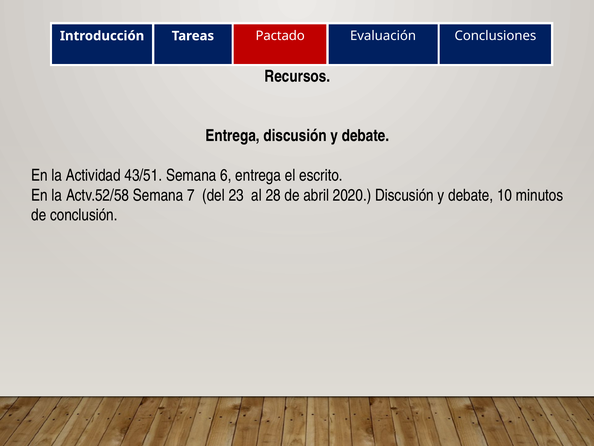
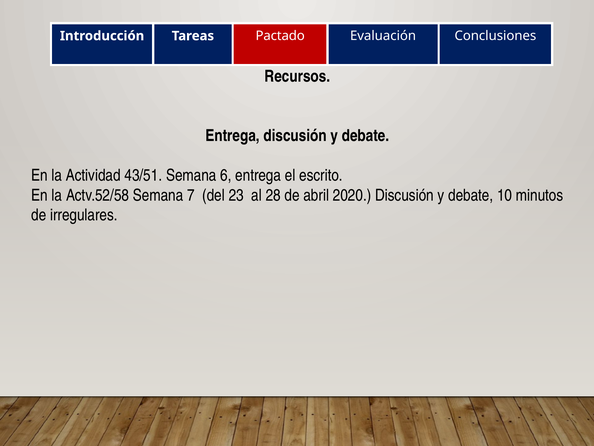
conclusión: conclusión -> irregulares
